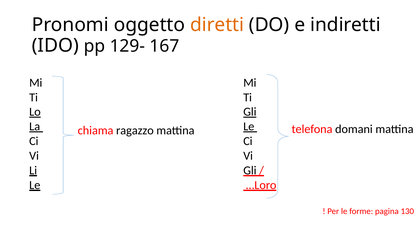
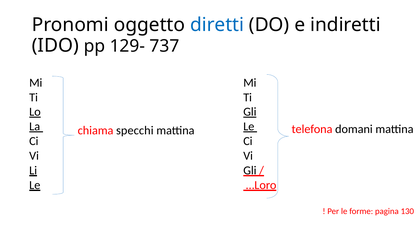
diretti colour: orange -> blue
167: 167 -> 737
ragazzo: ragazzo -> specchi
